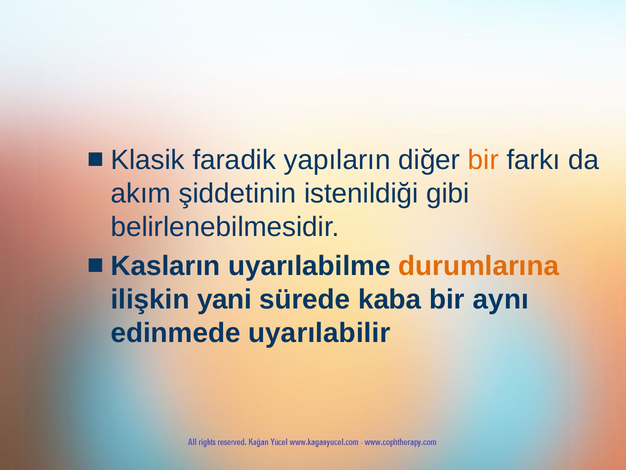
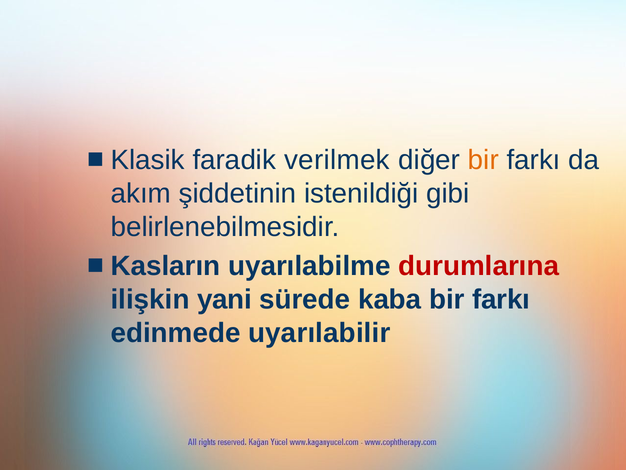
yapıların: yapıların -> verilmek
durumlarına colour: orange -> red
kaba bir aynı: aynı -> farkı
